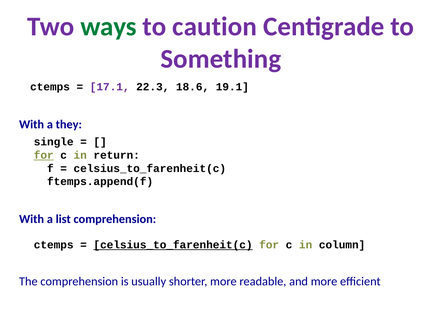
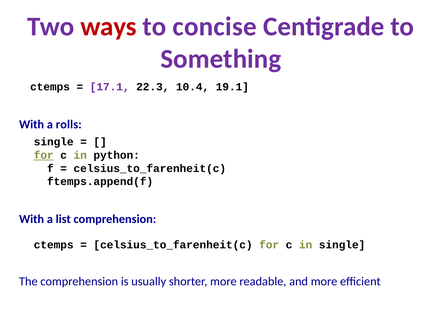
ways colour: green -> red
caution: caution -> concise
18.6: 18.6 -> 10.4
they: they -> rolls
return: return -> python
celsius_to_farenheit(c at (173, 245) underline: present -> none
in column: column -> single
